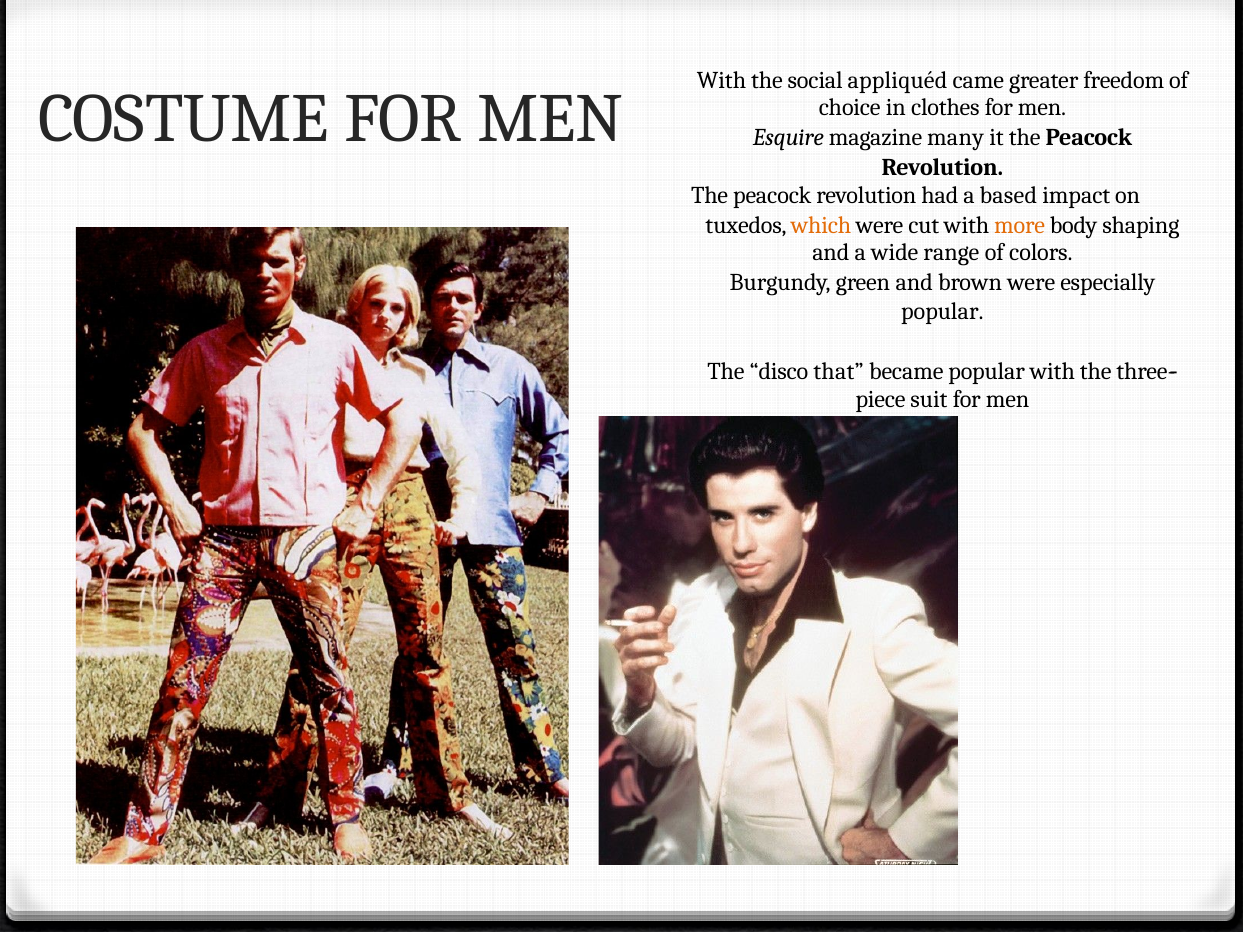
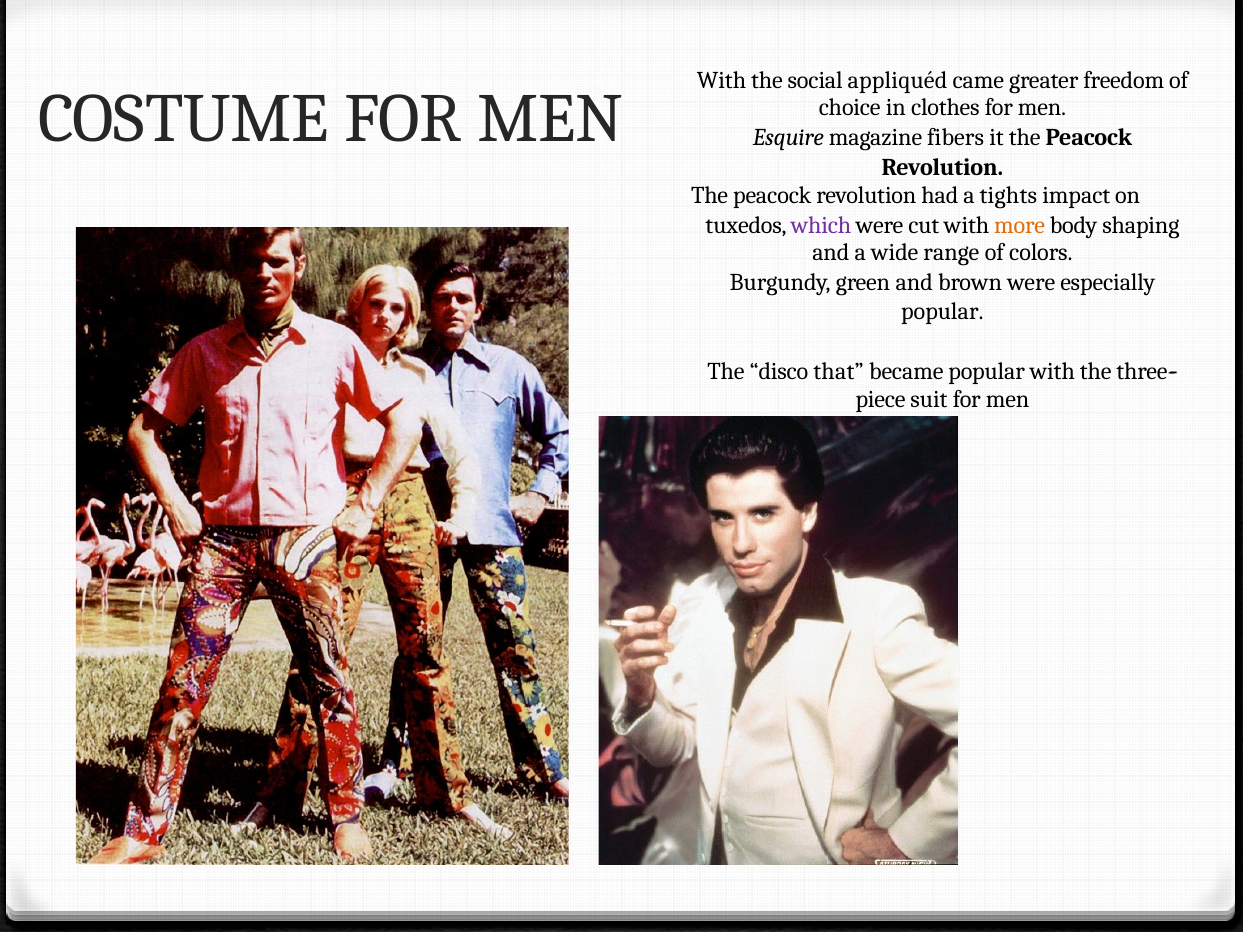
many: many -> fibers
based: based -> tights
which colour: orange -> purple
